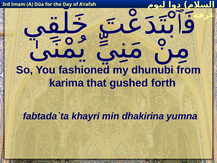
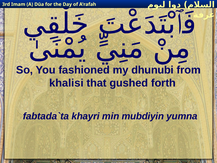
karima: karima -> khalisi
dhakirina: dhakirina -> mubdiyin
